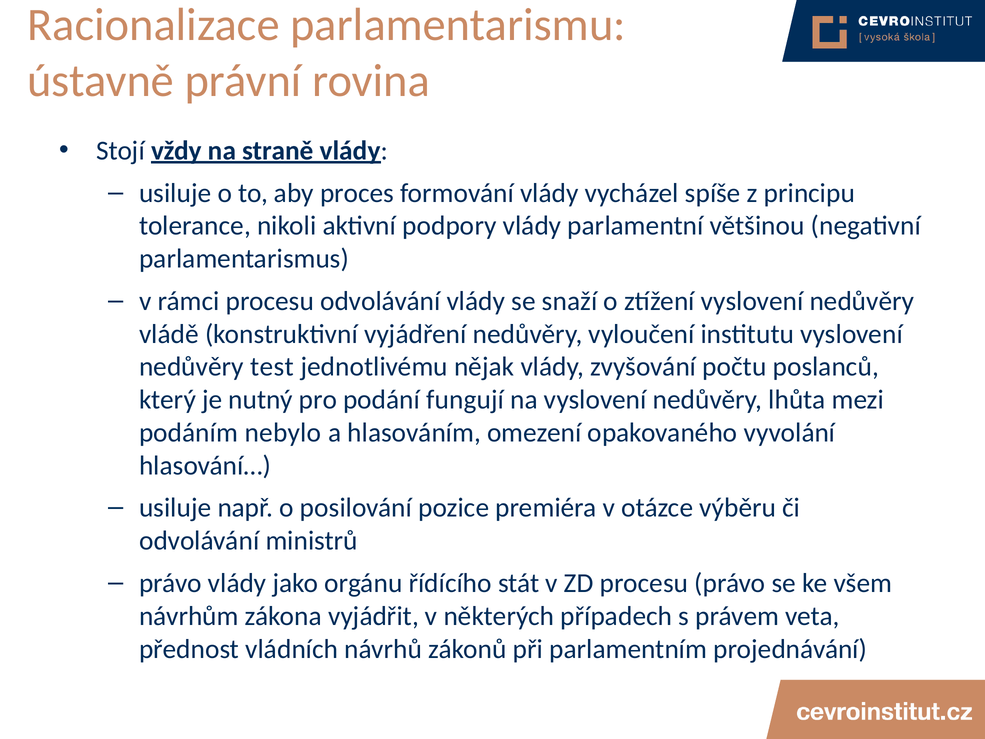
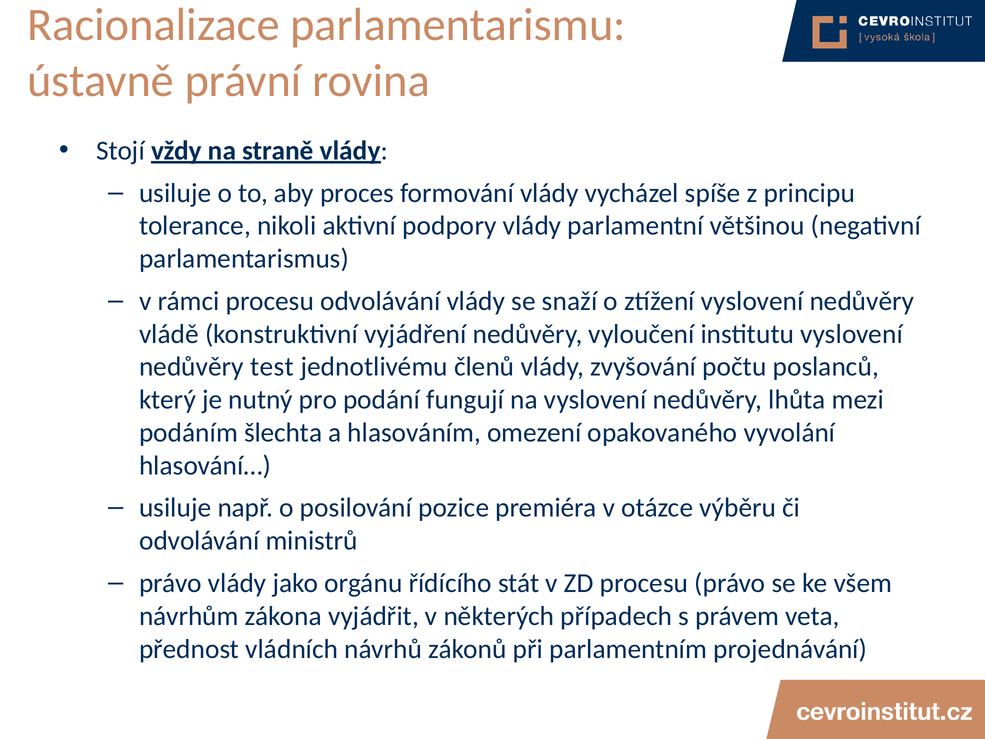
nějak: nějak -> členů
nebylo: nebylo -> šlechta
